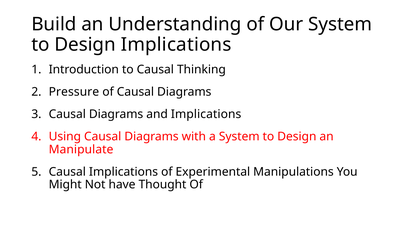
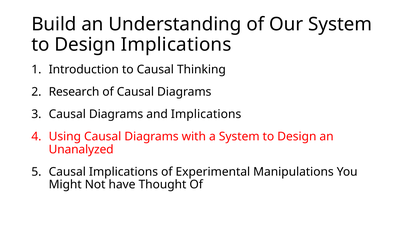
Pressure: Pressure -> Research
Manipulate: Manipulate -> Unanalyzed
